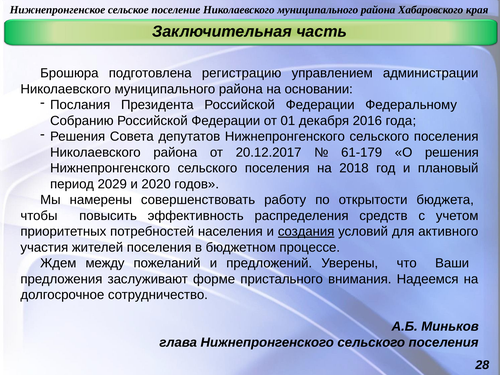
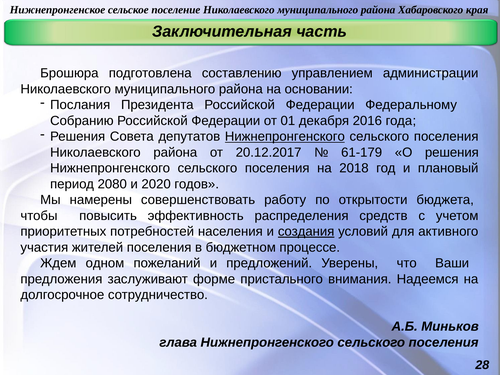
регистрацию: регистрацию -> составлению
Нижнепронгенского at (285, 137) underline: none -> present
2029: 2029 -> 2080
между: между -> одном
